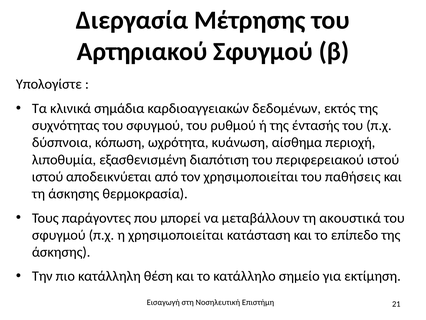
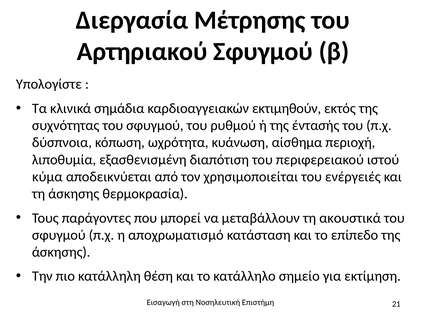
δεδομένων: δεδομένων -> εκτιμηθούν
ιστού at (47, 176): ιστού -> κύμα
παθήσεις: παθήσεις -> ενέργειές
η χρησιμοποιείται: χρησιμοποιείται -> αποχρωματισμό
